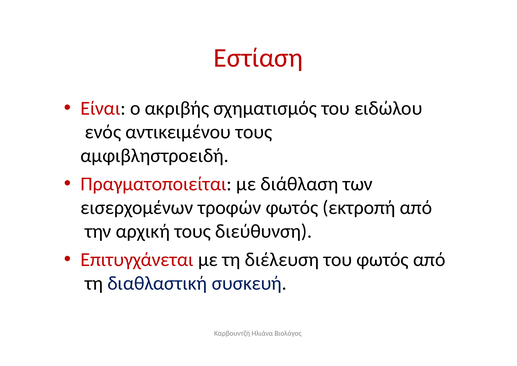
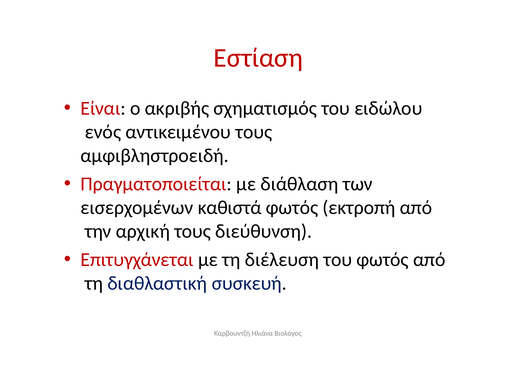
τροφών: τροφών -> καθιστά
